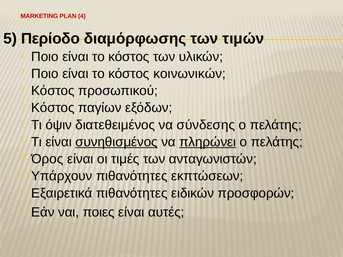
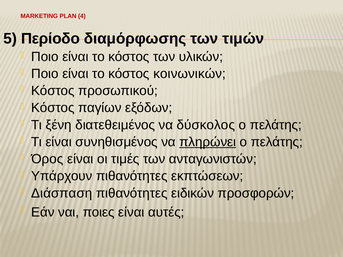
όψιν: όψιν -> ξένη
σύνδεσης: σύνδεσης -> δύσκολος
συνηθισμένος underline: present -> none
Εξαιρετικά: Εξαιρετικά -> Διάσπαση
